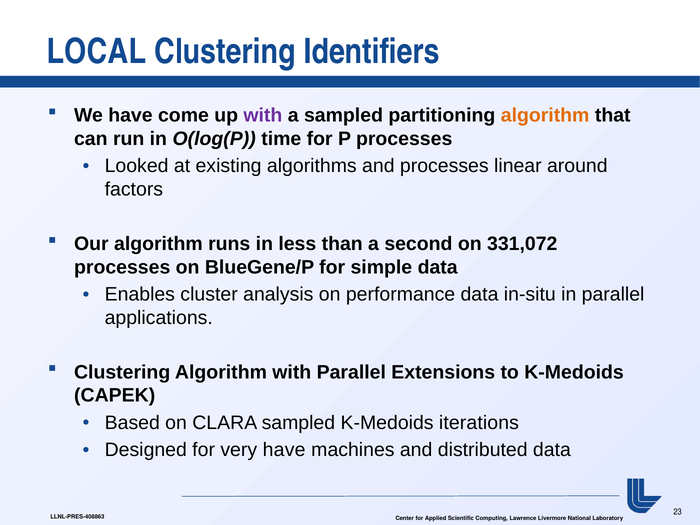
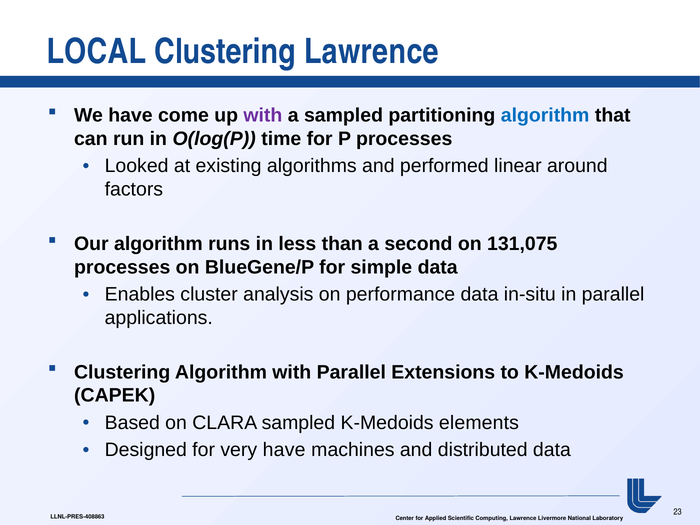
Clustering Identifiers: Identifiers -> Lawrence
algorithm at (545, 115) colour: orange -> blue
and processes: processes -> performed
331,072: 331,072 -> 131,075
iterations: iterations -> elements
